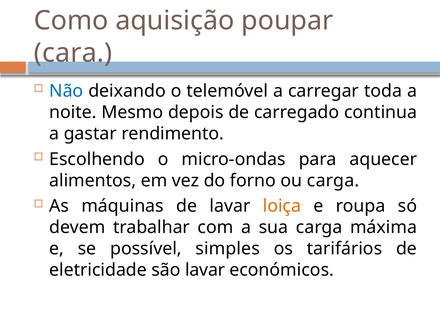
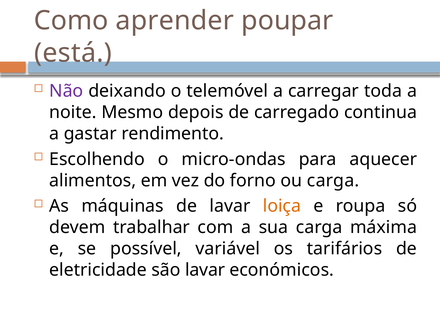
aquisição: aquisição -> aprender
cara: cara -> está
Não colour: blue -> purple
simples: simples -> variável
